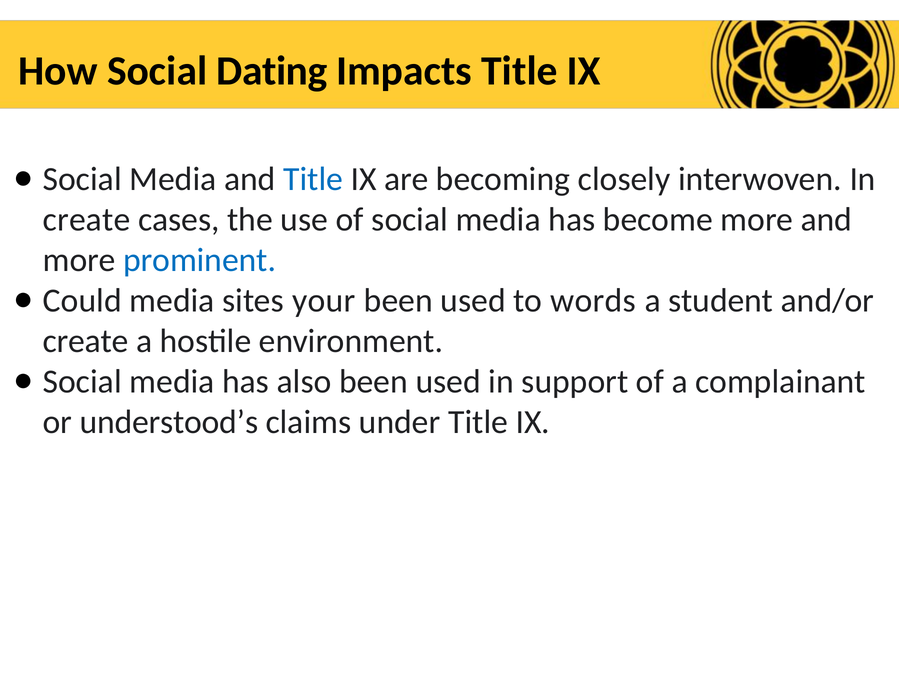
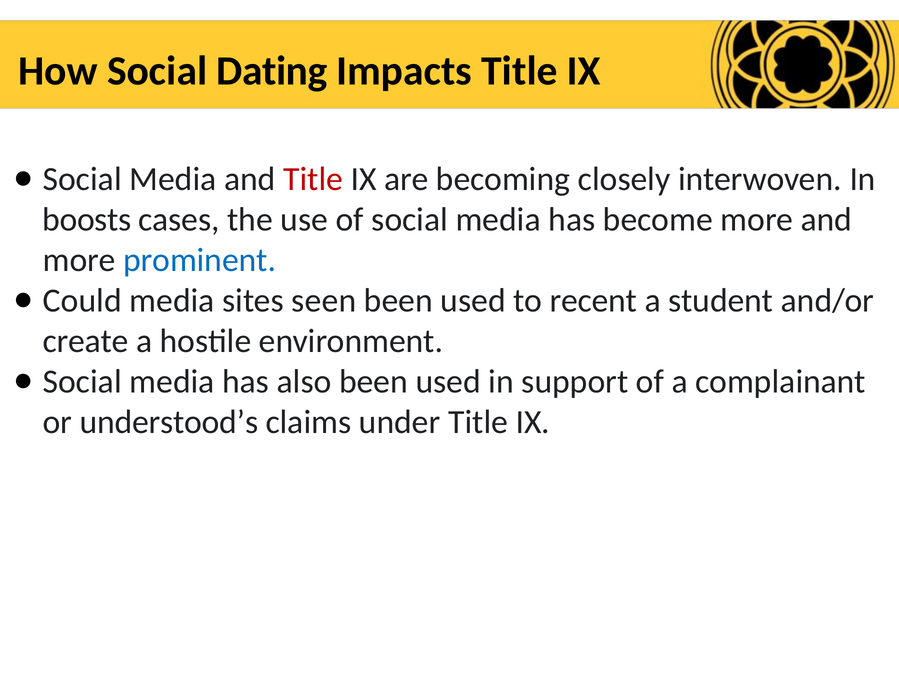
Title at (313, 179) colour: blue -> red
create at (87, 219): create -> boosts
your: your -> seen
words: words -> recent
